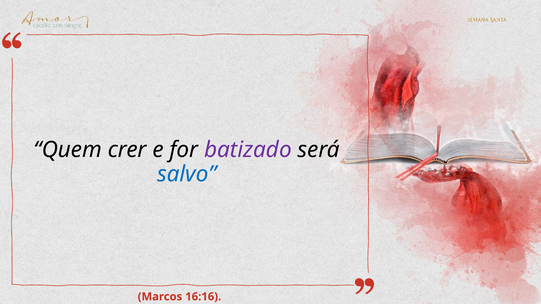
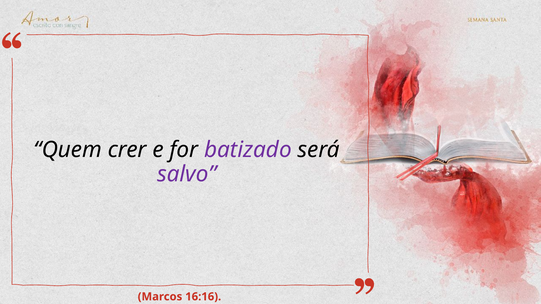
salvo colour: blue -> purple
